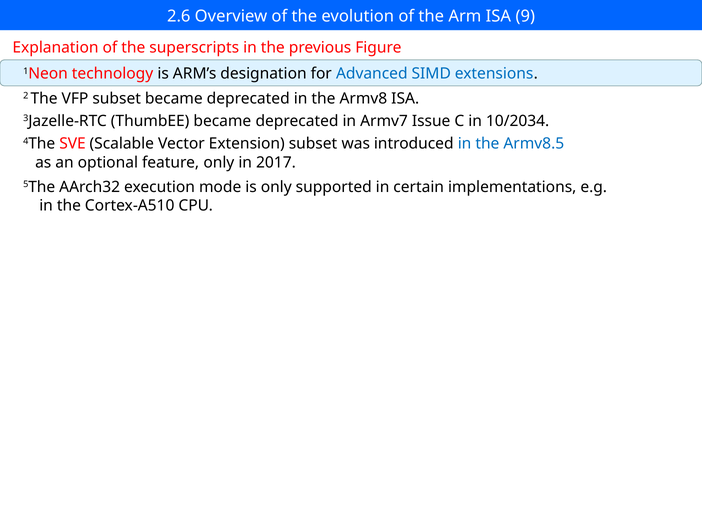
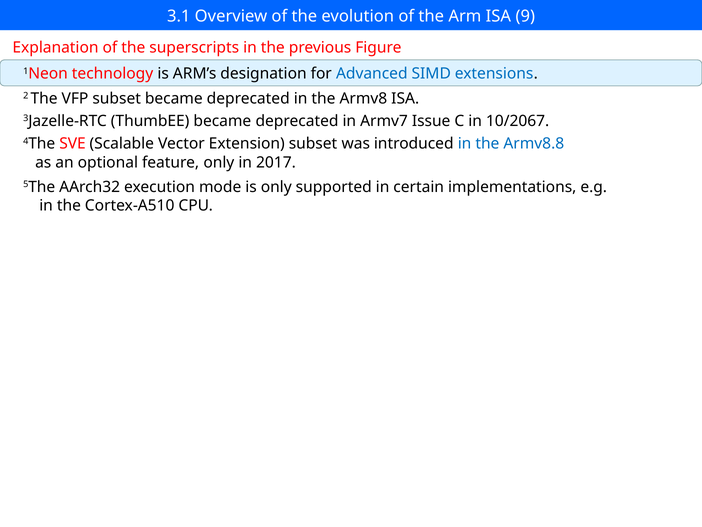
2.6: 2.6 -> 3.1
10/2034: 10/2034 -> 10/2067
Armv8.5: Armv8.5 -> Armv8.8
